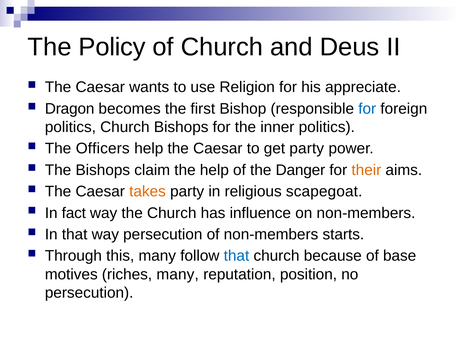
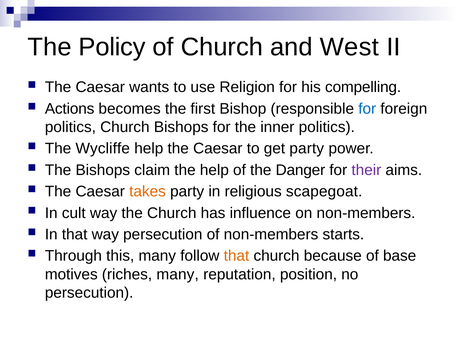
Deus: Deus -> West
appreciate: appreciate -> compelling
Dragon: Dragon -> Actions
Officers: Officers -> Wycliffe
their colour: orange -> purple
fact: fact -> cult
that at (236, 256) colour: blue -> orange
